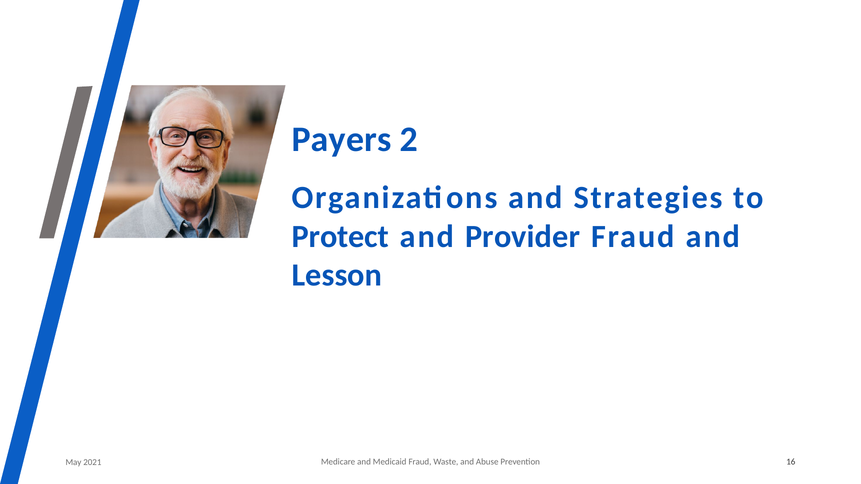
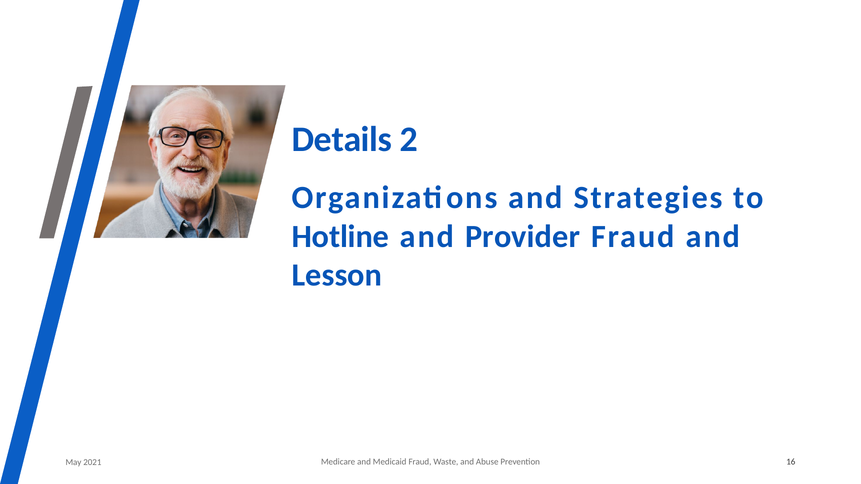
Payers: Payers -> Details
Protect: Protect -> Hotline
